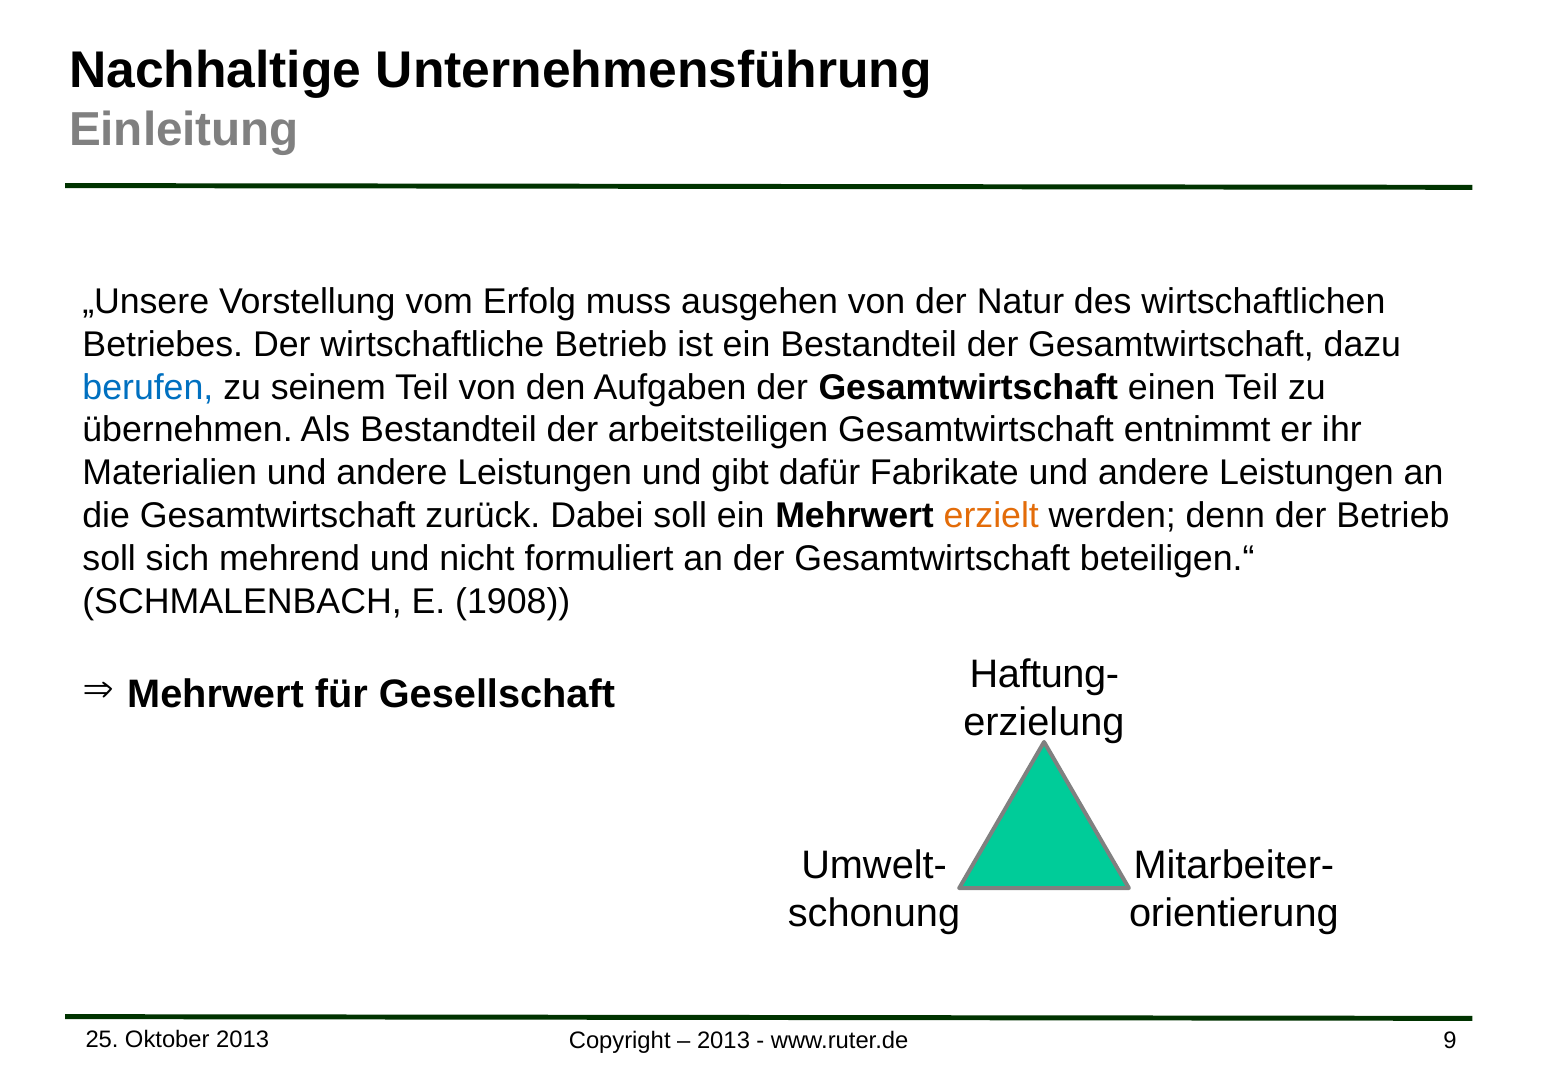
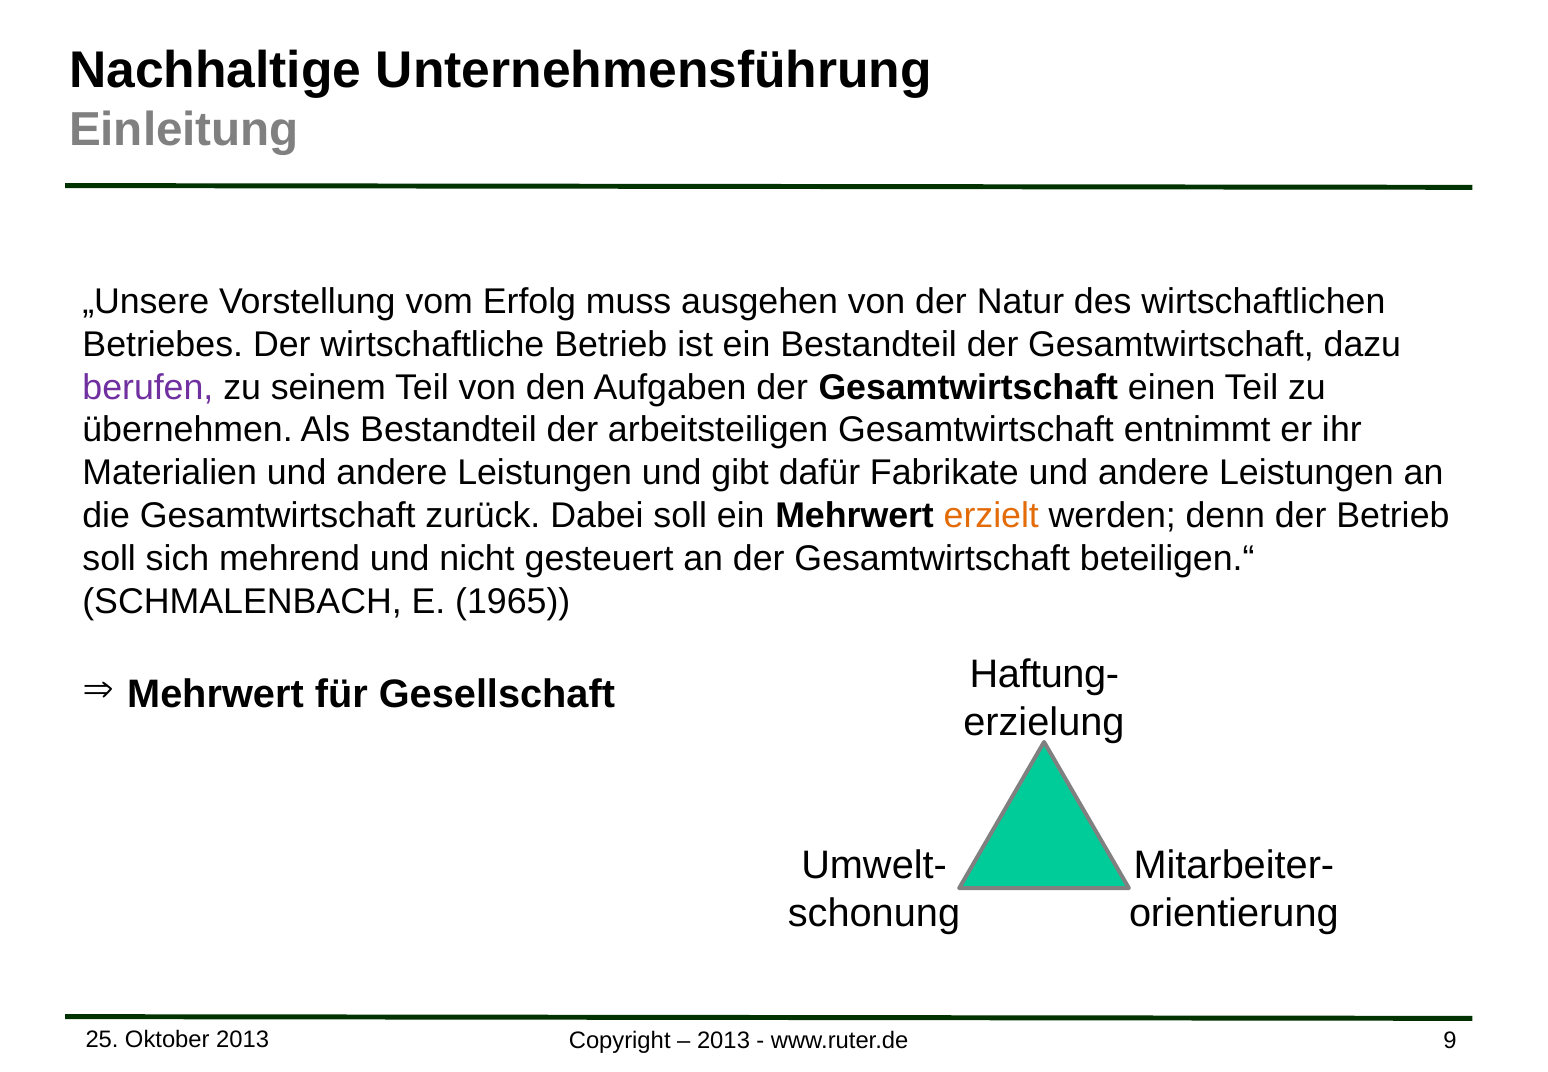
berufen colour: blue -> purple
formuliert: formuliert -> gesteuert
1908: 1908 -> 1965
